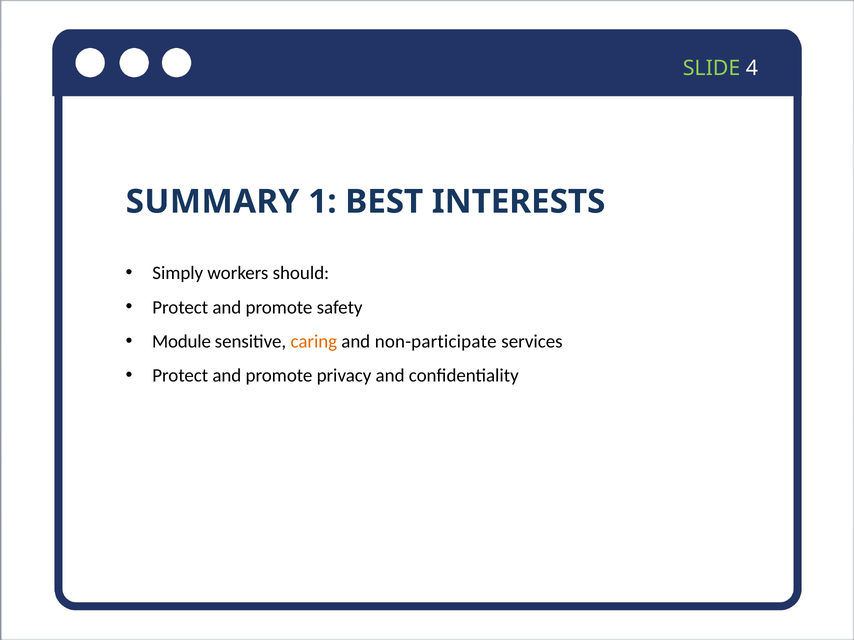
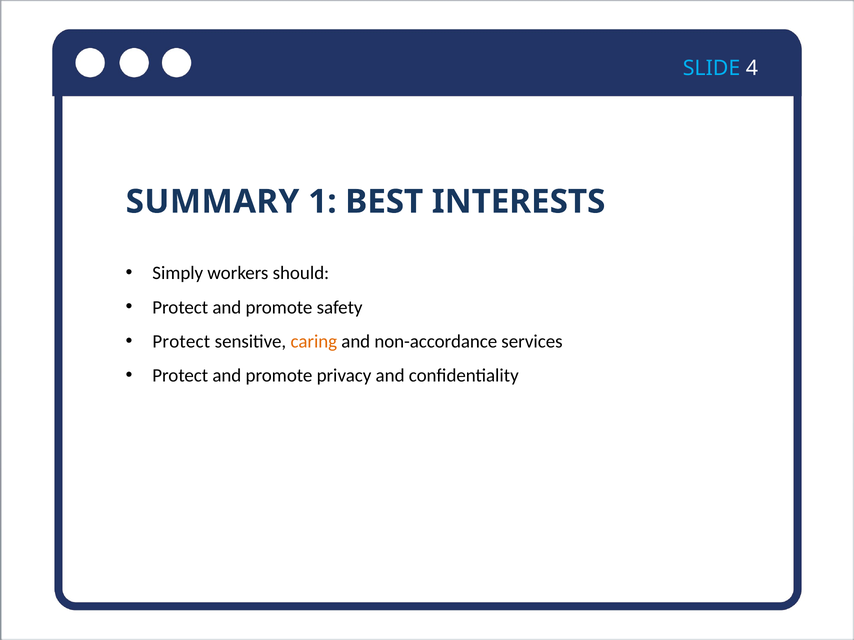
SLIDE colour: light green -> light blue
Module at (181, 342): Module -> Protect
non-participate: non-participate -> non-accordance
